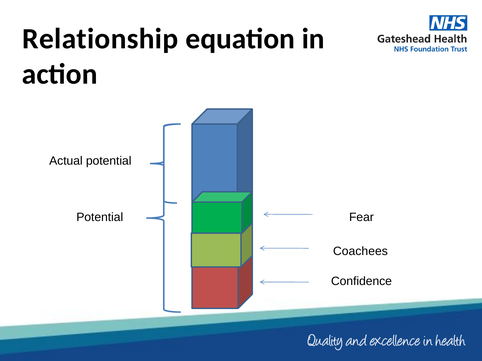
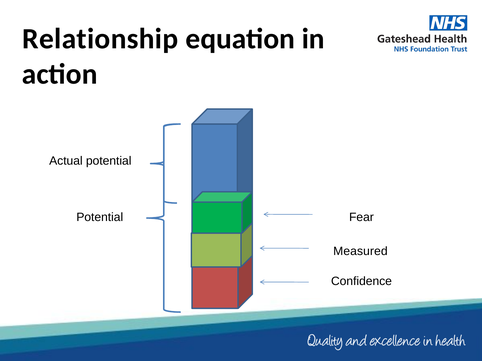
Coachees: Coachees -> Measured
